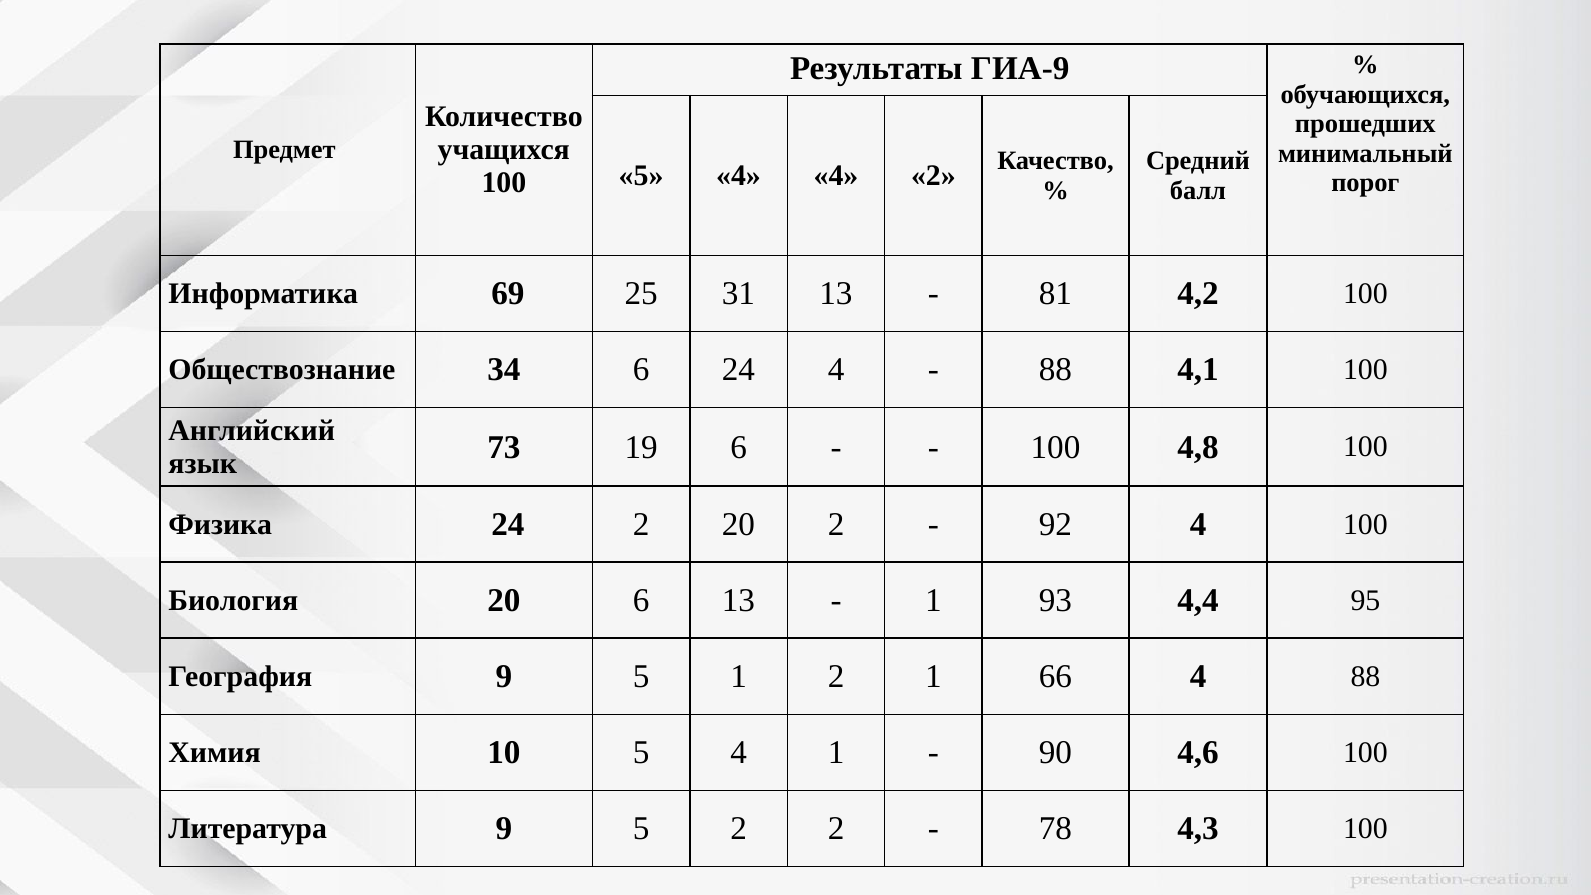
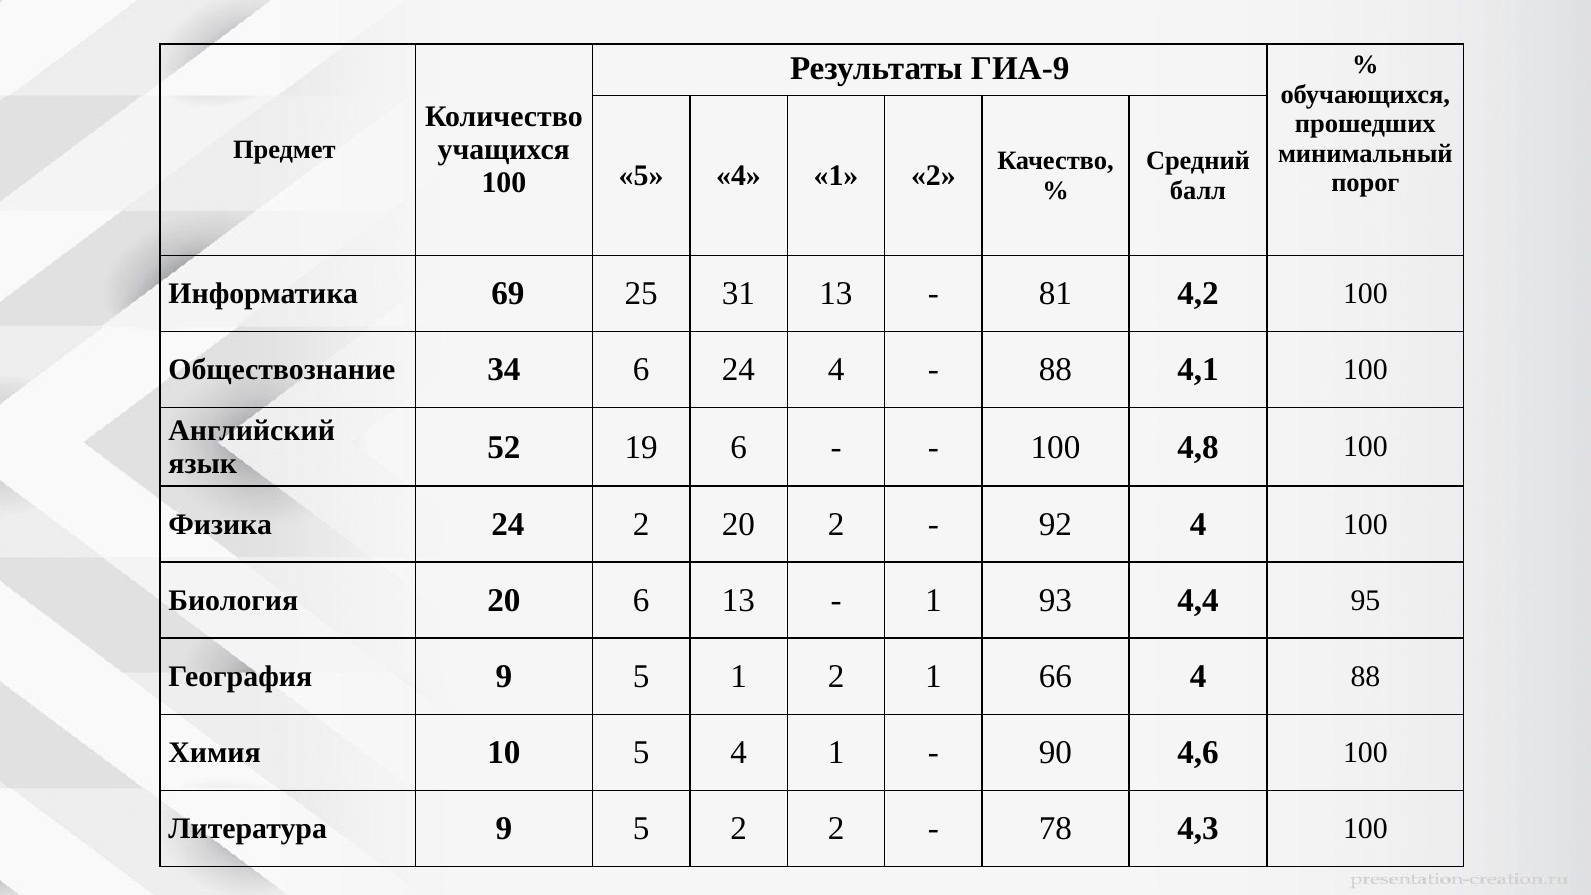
4 at (836, 176): 4 -> 1
73: 73 -> 52
